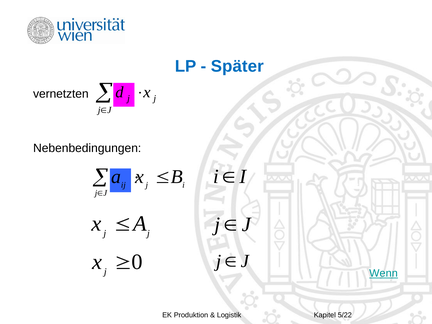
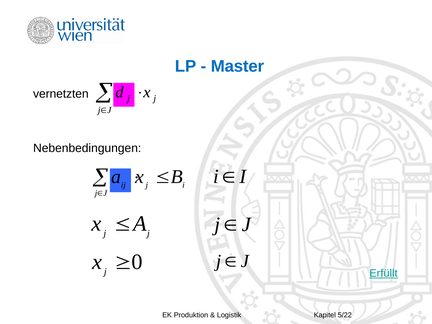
Später: Später -> Master
Wenn: Wenn -> Erfüllt
